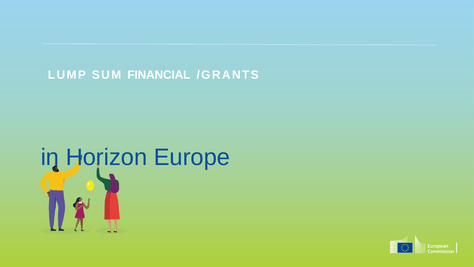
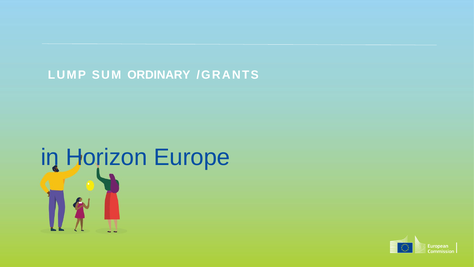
FINANCIAL: FINANCIAL -> ORDINARY
